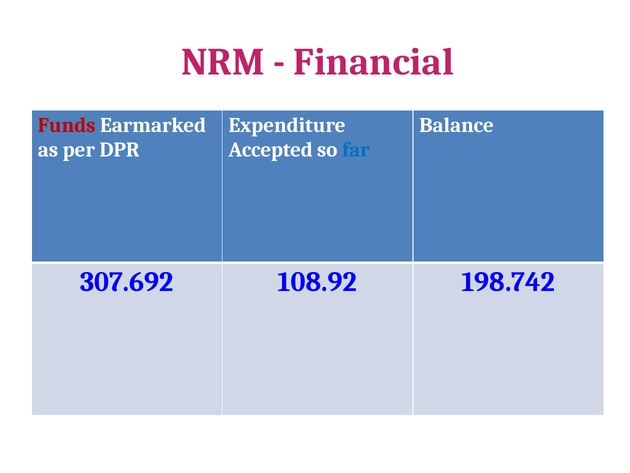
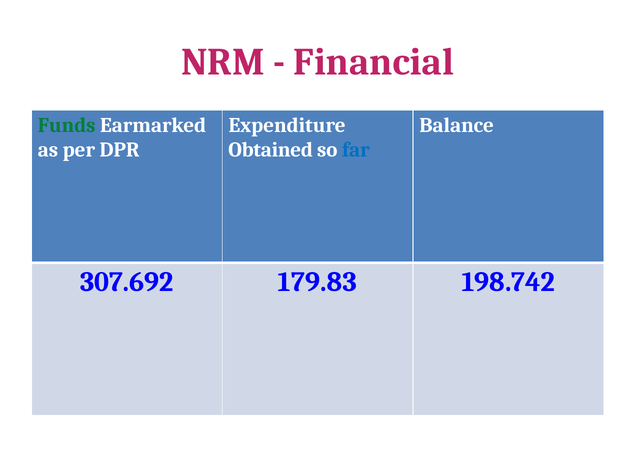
Funds colour: red -> green
Accepted: Accepted -> Obtained
108.92: 108.92 -> 179.83
